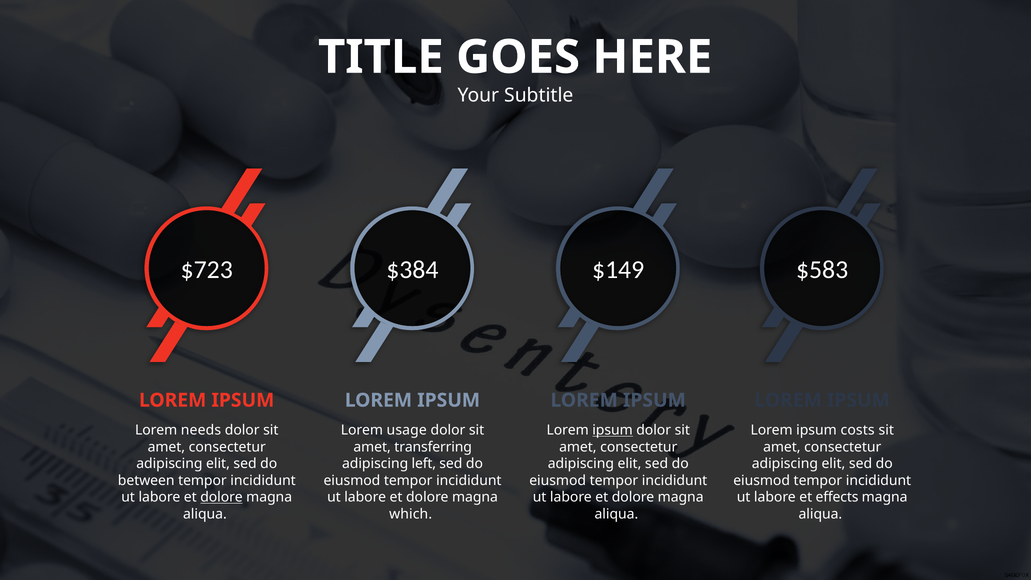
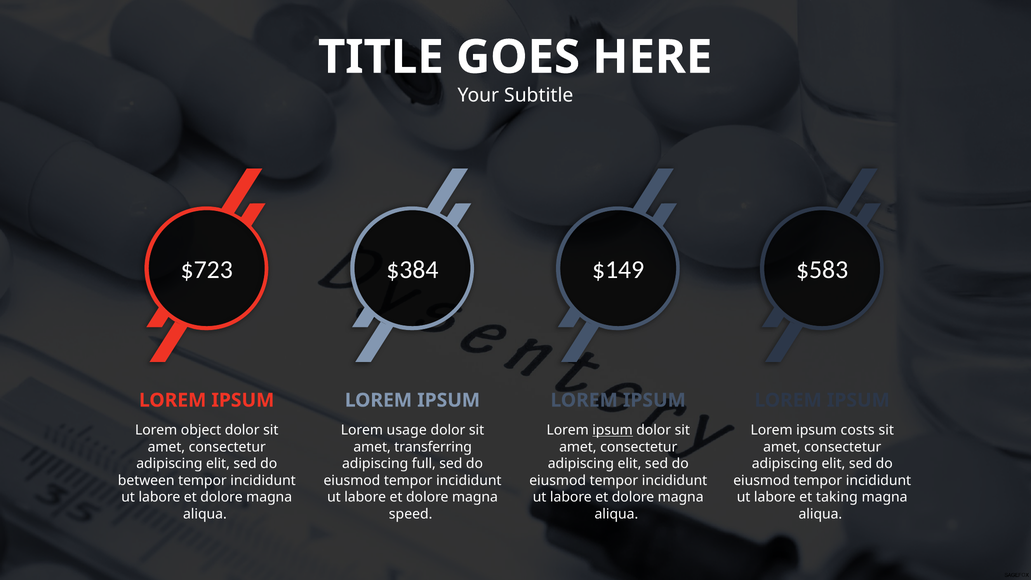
needs: needs -> object
left: left -> full
dolore at (222, 497) underline: present -> none
effects: effects -> taking
which: which -> speed
